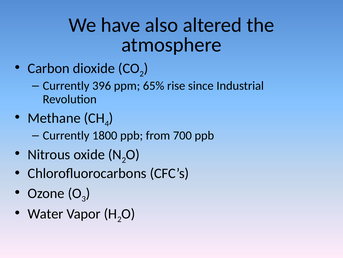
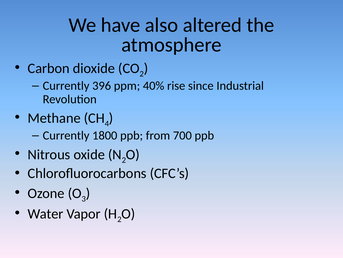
65%: 65% -> 40%
